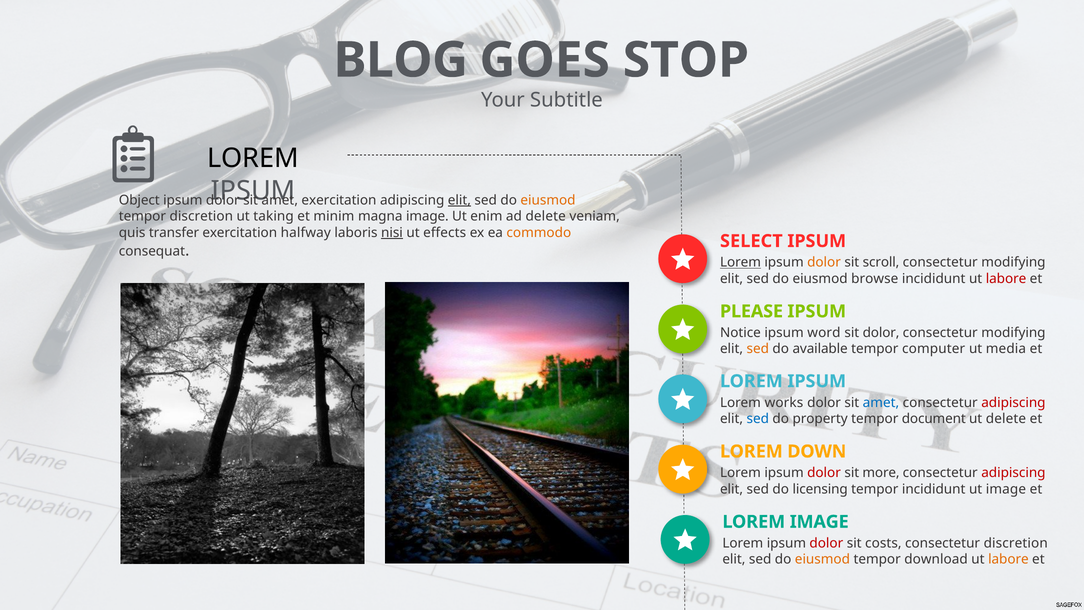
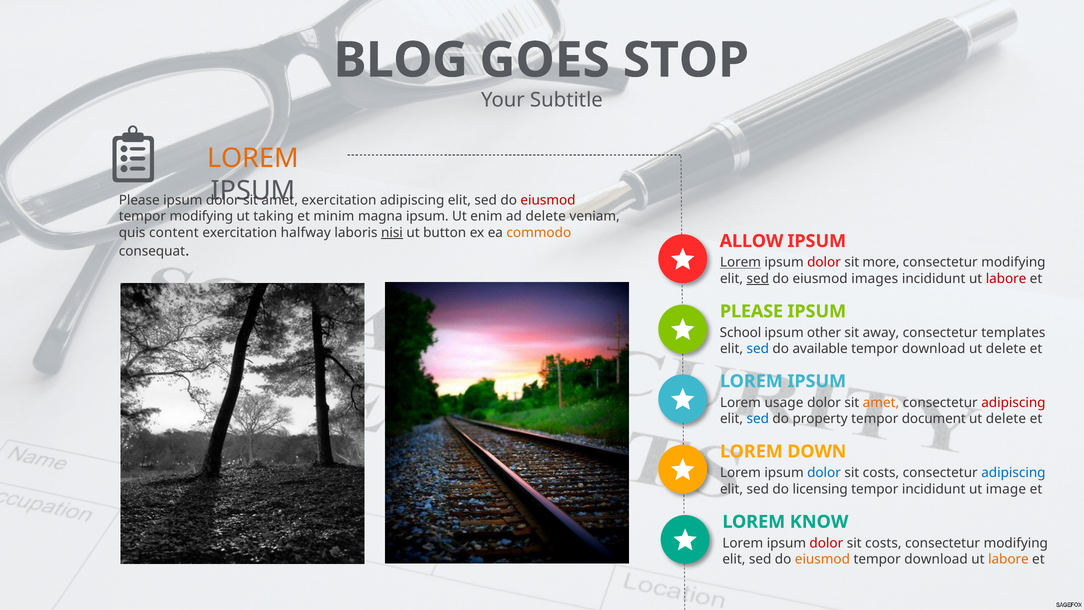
LOREM at (253, 158) colour: black -> orange
Object at (139, 200): Object -> Please
elit at (459, 200) underline: present -> none
eiusmod at (548, 200) colour: orange -> red
tempor discretion: discretion -> modifying
magna image: image -> ipsum
transfer: transfer -> content
effects: effects -> button
SELECT: SELECT -> ALLOW
dolor at (824, 262) colour: orange -> red
scroll: scroll -> more
sed at (758, 279) underline: none -> present
browse: browse -> images
Notice: Notice -> School
word: word -> other
sit dolor: dolor -> away
modifying at (1013, 333): modifying -> templates
sed at (758, 349) colour: orange -> blue
computer at (934, 349): computer -> download
media at (1006, 349): media -> delete
works: works -> usage
amet at (881, 402) colour: blue -> orange
dolor at (824, 473) colour: red -> blue
more at (881, 473): more -> costs
adipiscing at (1013, 473) colour: red -> blue
LOREM IMAGE: IMAGE -> KNOW
discretion at (1016, 543): discretion -> modifying
